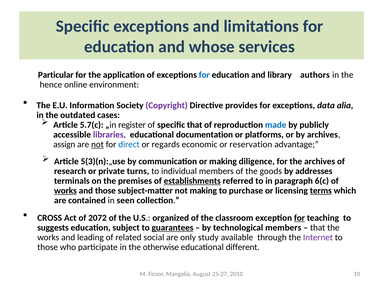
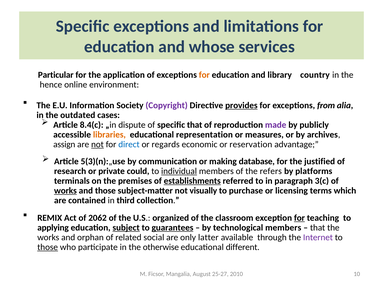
for at (204, 75) colour: blue -> orange
authors: authors -> country
provides underline: none -> present
data: data -> from
5.7(c: 5.7(c -> 8.4(c
register: register -> dispute
made colour: blue -> purple
libraries colour: purple -> orange
documentation: documentation -> representation
platforms: platforms -> measures
diligence: diligence -> database
the archives: archives -> justified
turns: turns -> could
individual underline: none -> present
goods: goods -> refers
addresses: addresses -> platforms
6(c: 6(c -> 3(c
not making: making -> visually
terms underline: present -> none
seen: seen -> third
CROSS: CROSS -> REMIX
2072: 2072 -> 2062
suggests: suggests -> applying
subject underline: none -> present
leading: leading -> orphan
study: study -> latter
those at (48, 247) underline: none -> present
